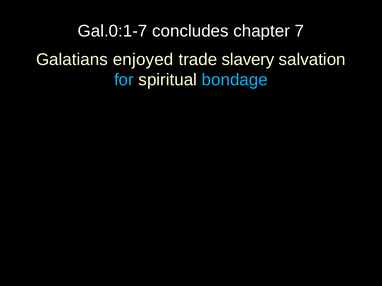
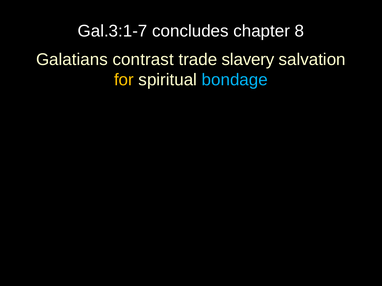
Gal.0:1-7: Gal.0:1-7 -> Gal.3:1-7
7: 7 -> 8
enjoyed: enjoyed -> contrast
for colour: light blue -> yellow
